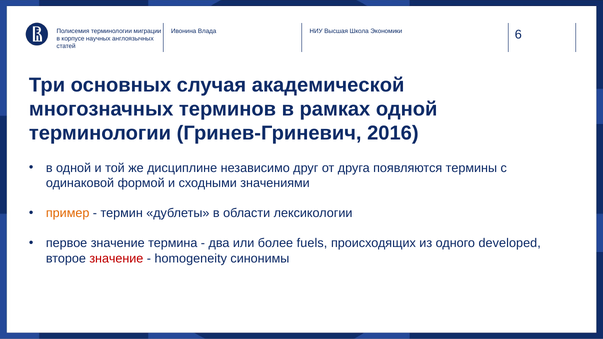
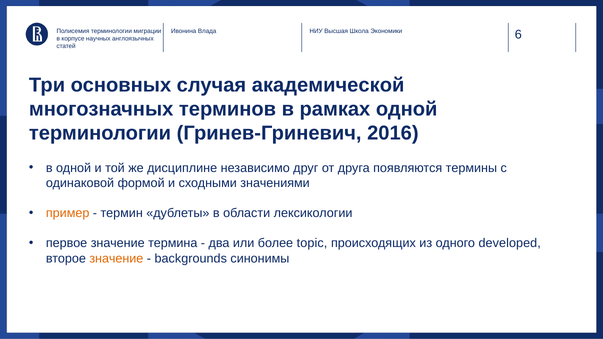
fuels: fuels -> topic
значение at (116, 259) colour: red -> orange
homogeneity: homogeneity -> backgrounds
